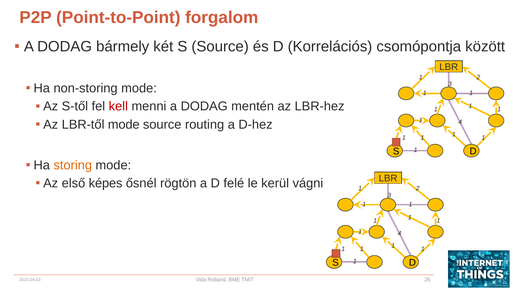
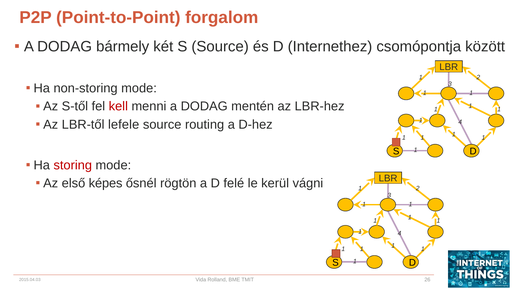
Korrelációs: Korrelációs -> Internethez
LBR-től mode: mode -> lefele
storing colour: orange -> red
